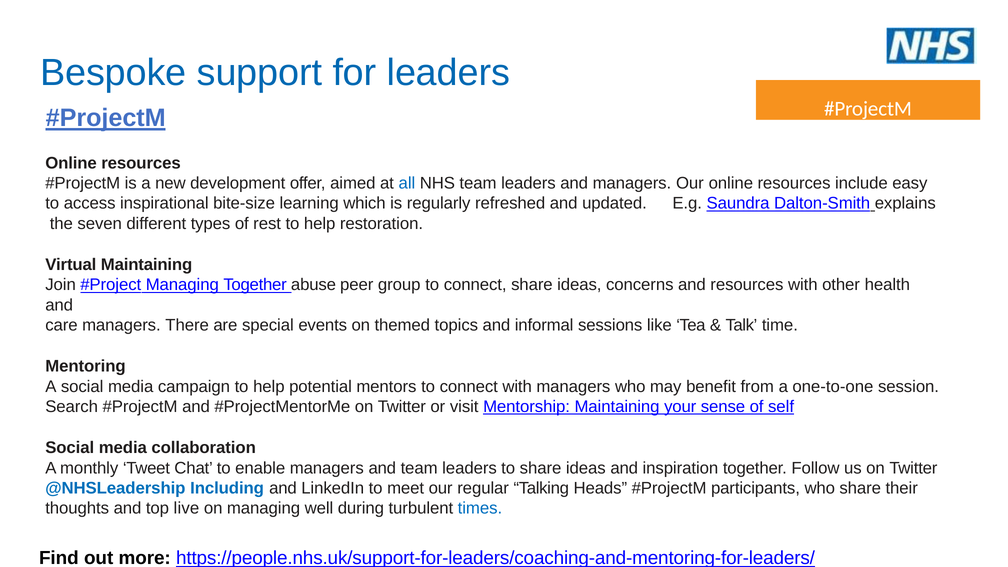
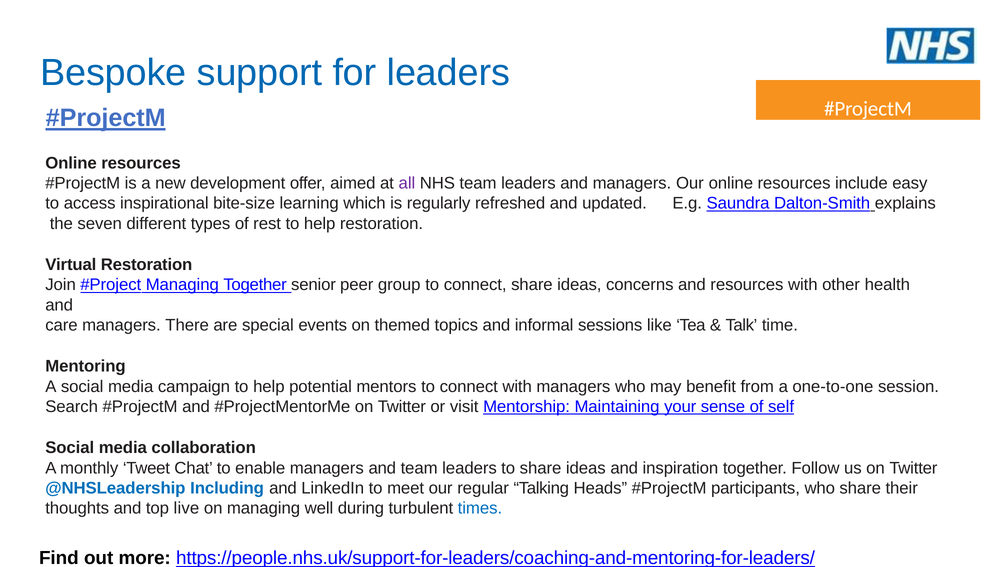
all colour: blue -> purple
Virtual Maintaining: Maintaining -> Restoration
abuse: abuse -> senior
